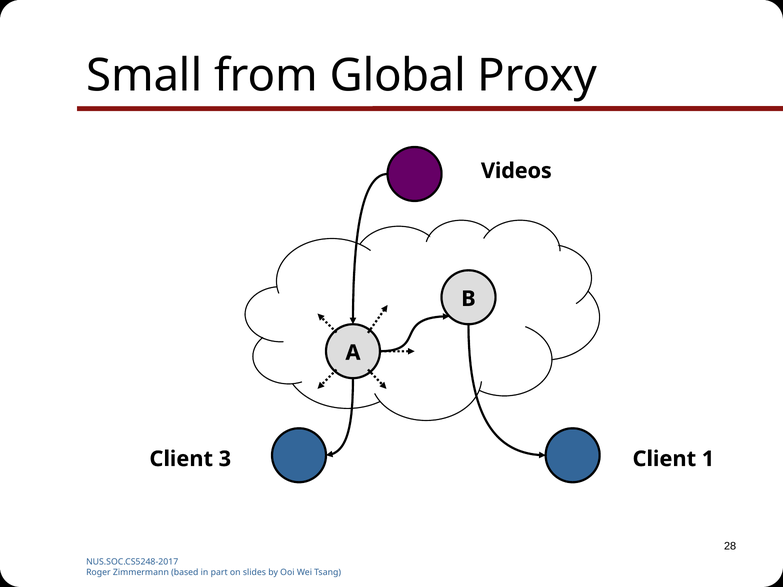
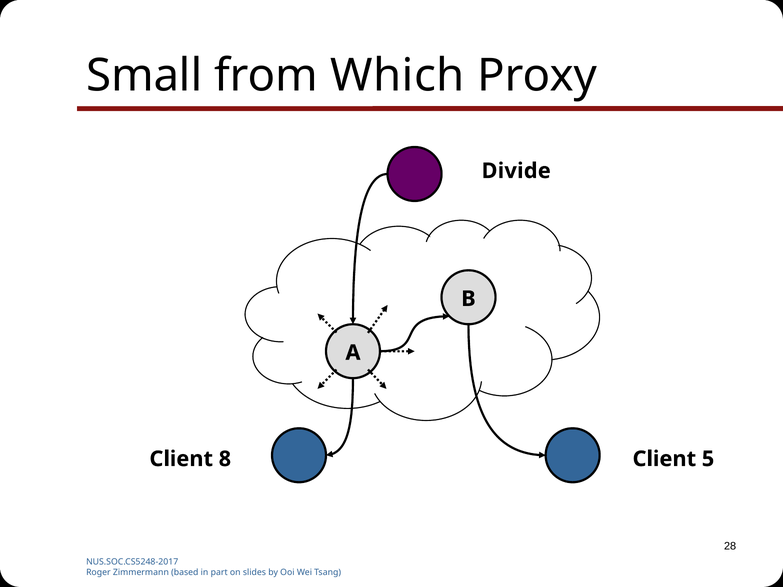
Global: Global -> Which
Videos: Videos -> Divide
3: 3 -> 8
1: 1 -> 5
